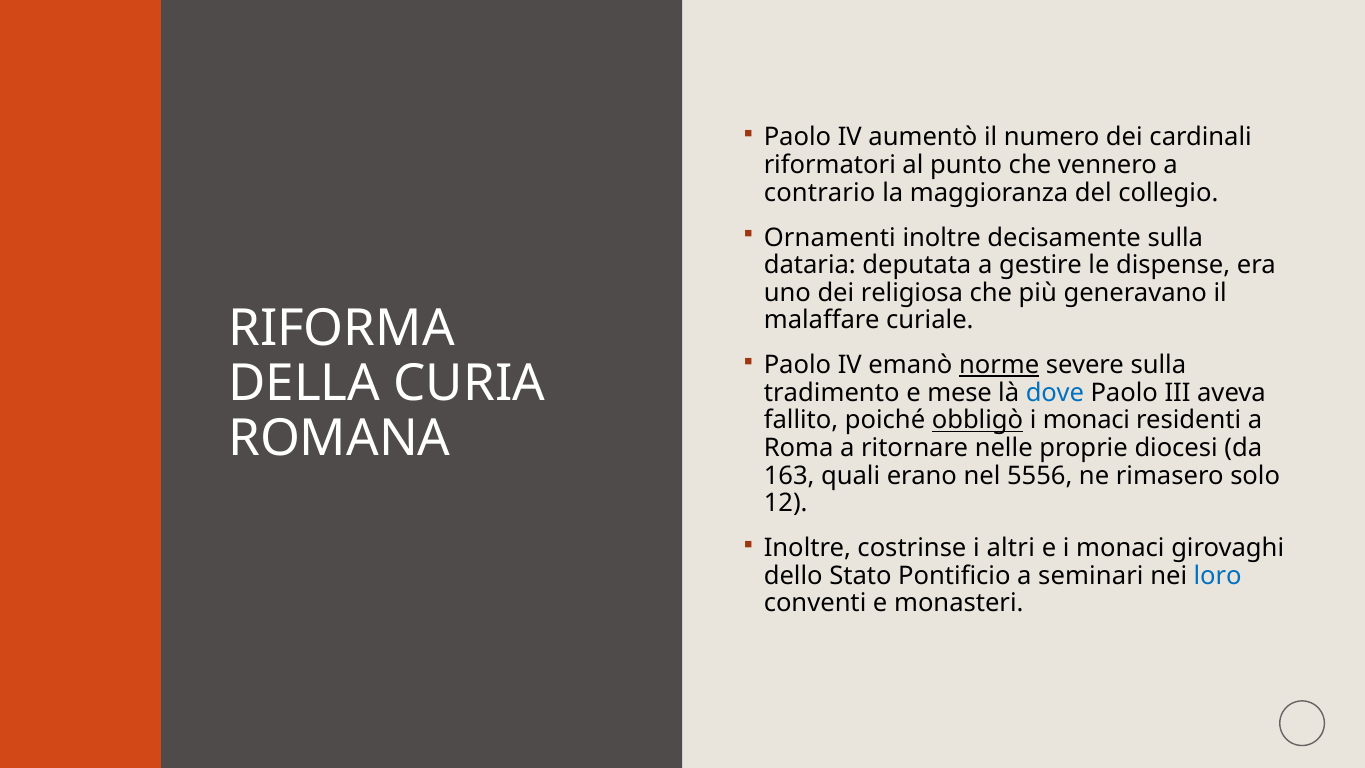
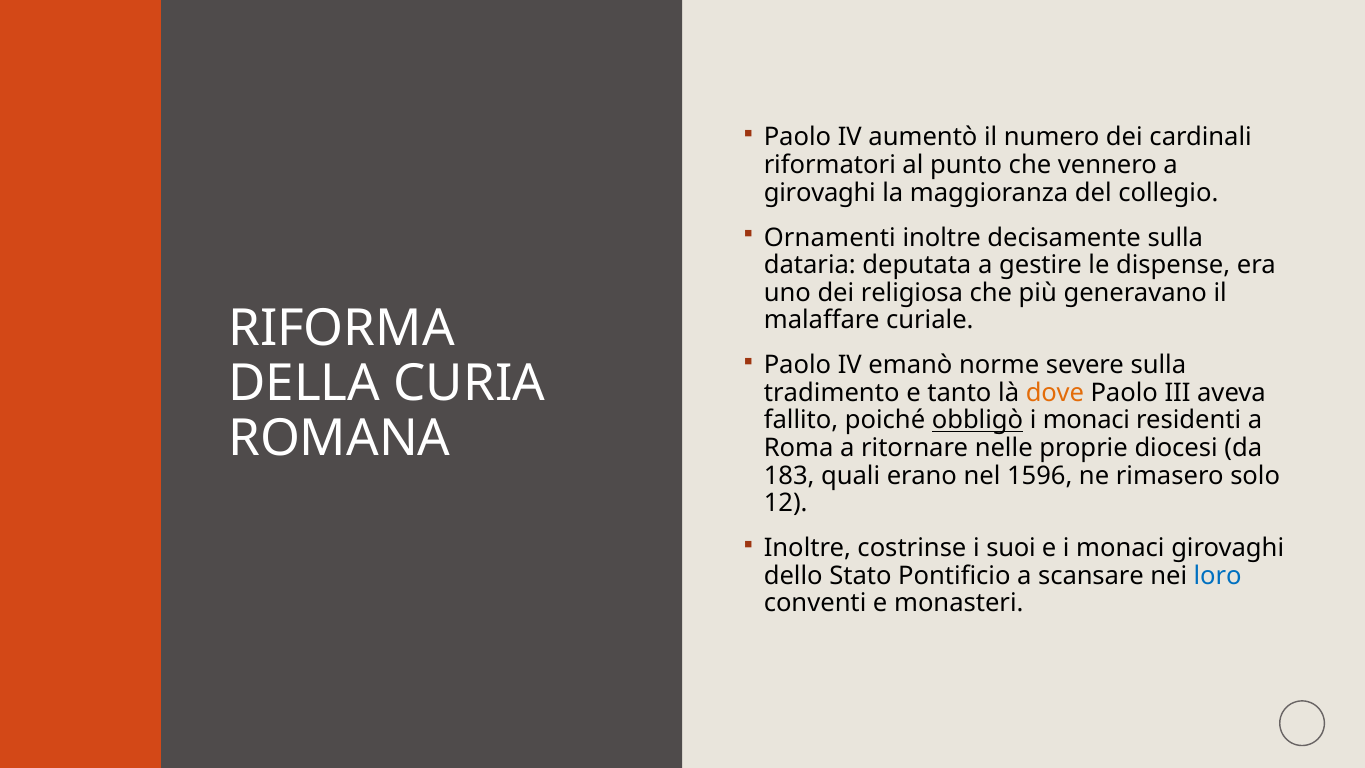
contrario at (820, 193): contrario -> girovaghi
norme underline: present -> none
mese: mese -> tanto
dove colour: blue -> orange
163: 163 -> 183
5556: 5556 -> 1596
altri: altri -> suoi
seminari: seminari -> scansare
